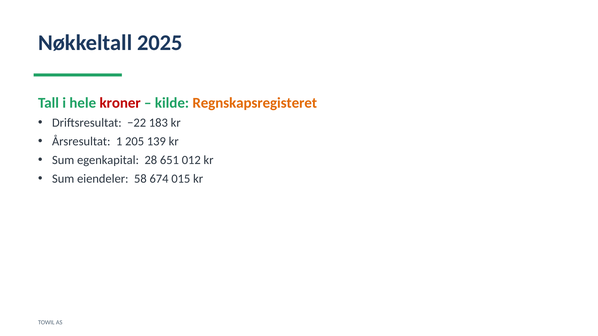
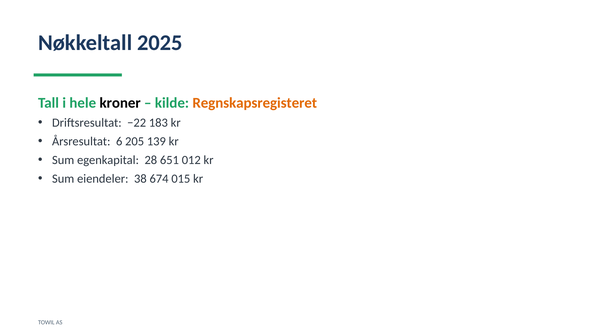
kroner colour: red -> black
1: 1 -> 6
58: 58 -> 38
